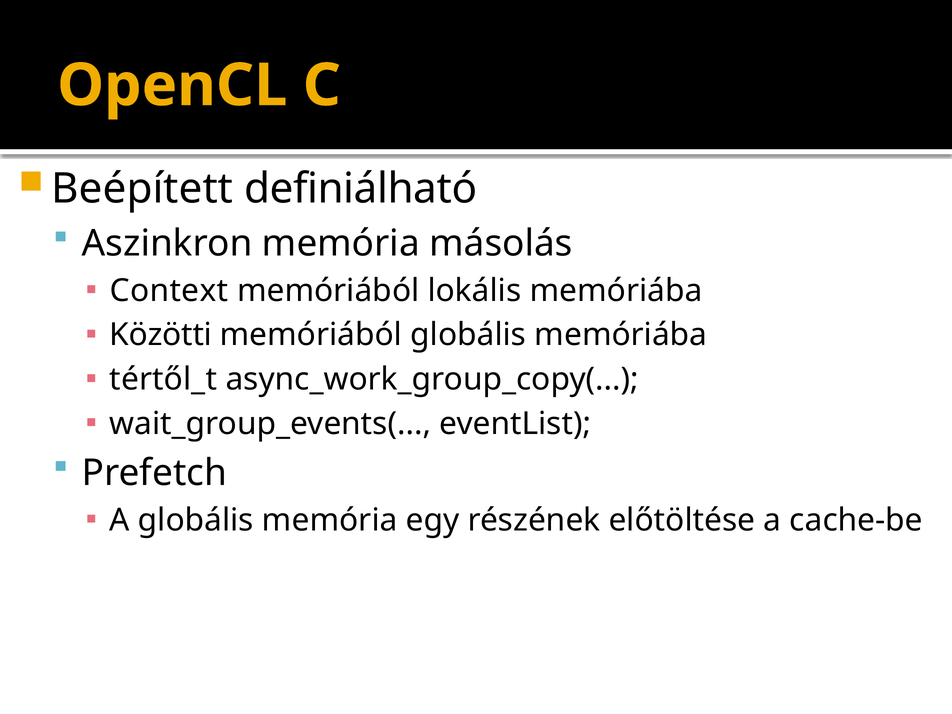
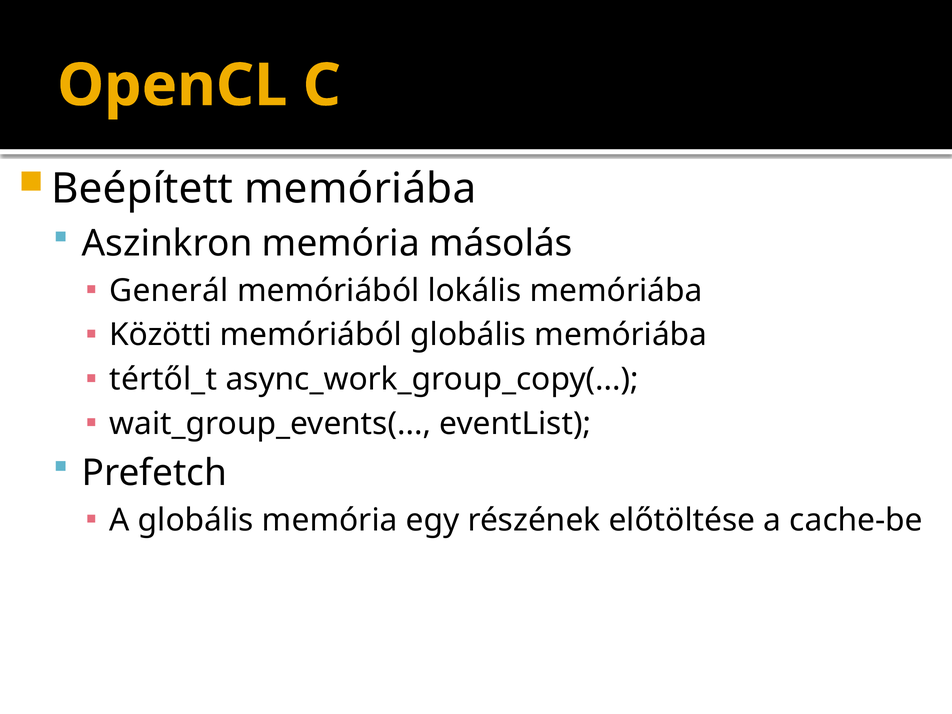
Beépített definiálható: definiálható -> memóriába
Context: Context -> Generál
